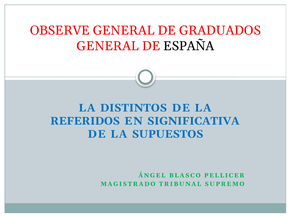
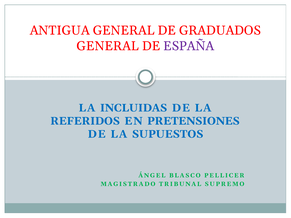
OBSERVE: OBSERVE -> ANTIGUA
ESPAÑA colour: black -> purple
DISTINTOS: DISTINTOS -> INCLUIDAS
SIGNIFICATIVA: SIGNIFICATIVA -> PRETENSIONES
